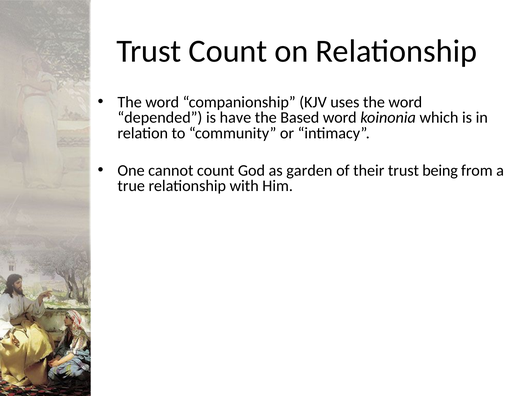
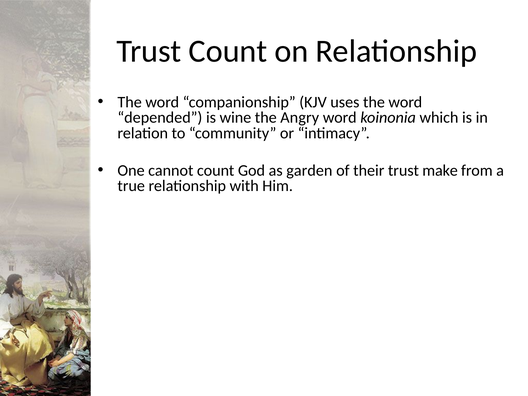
have: have -> wine
Based: Based -> Angry
being: being -> make
